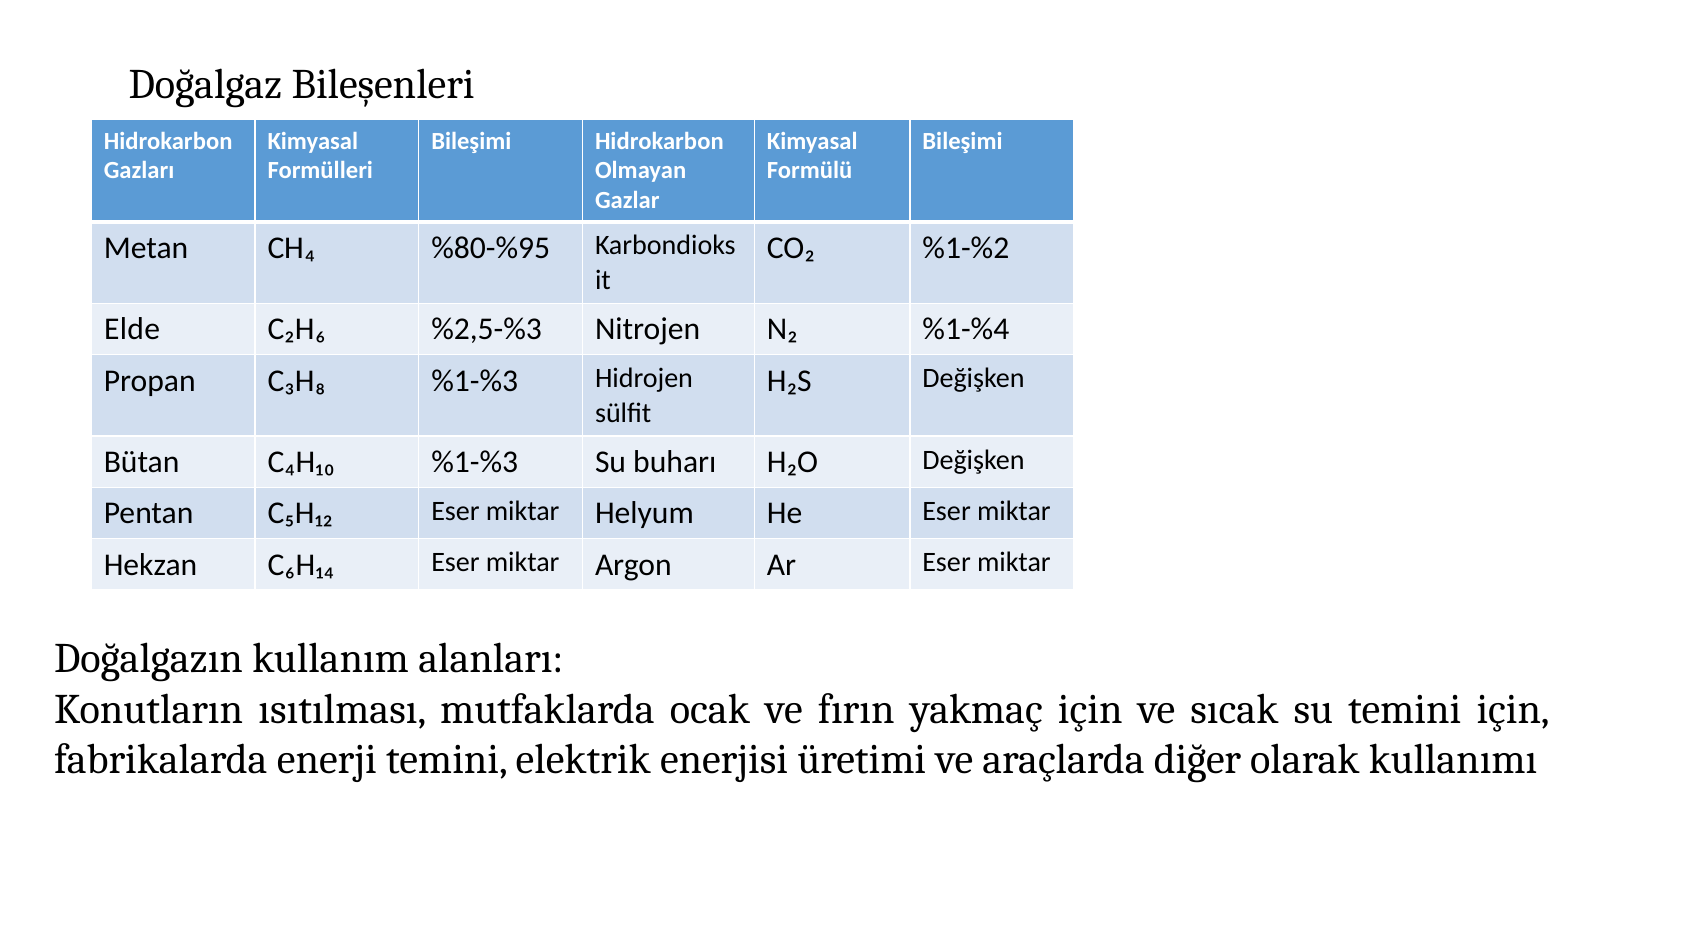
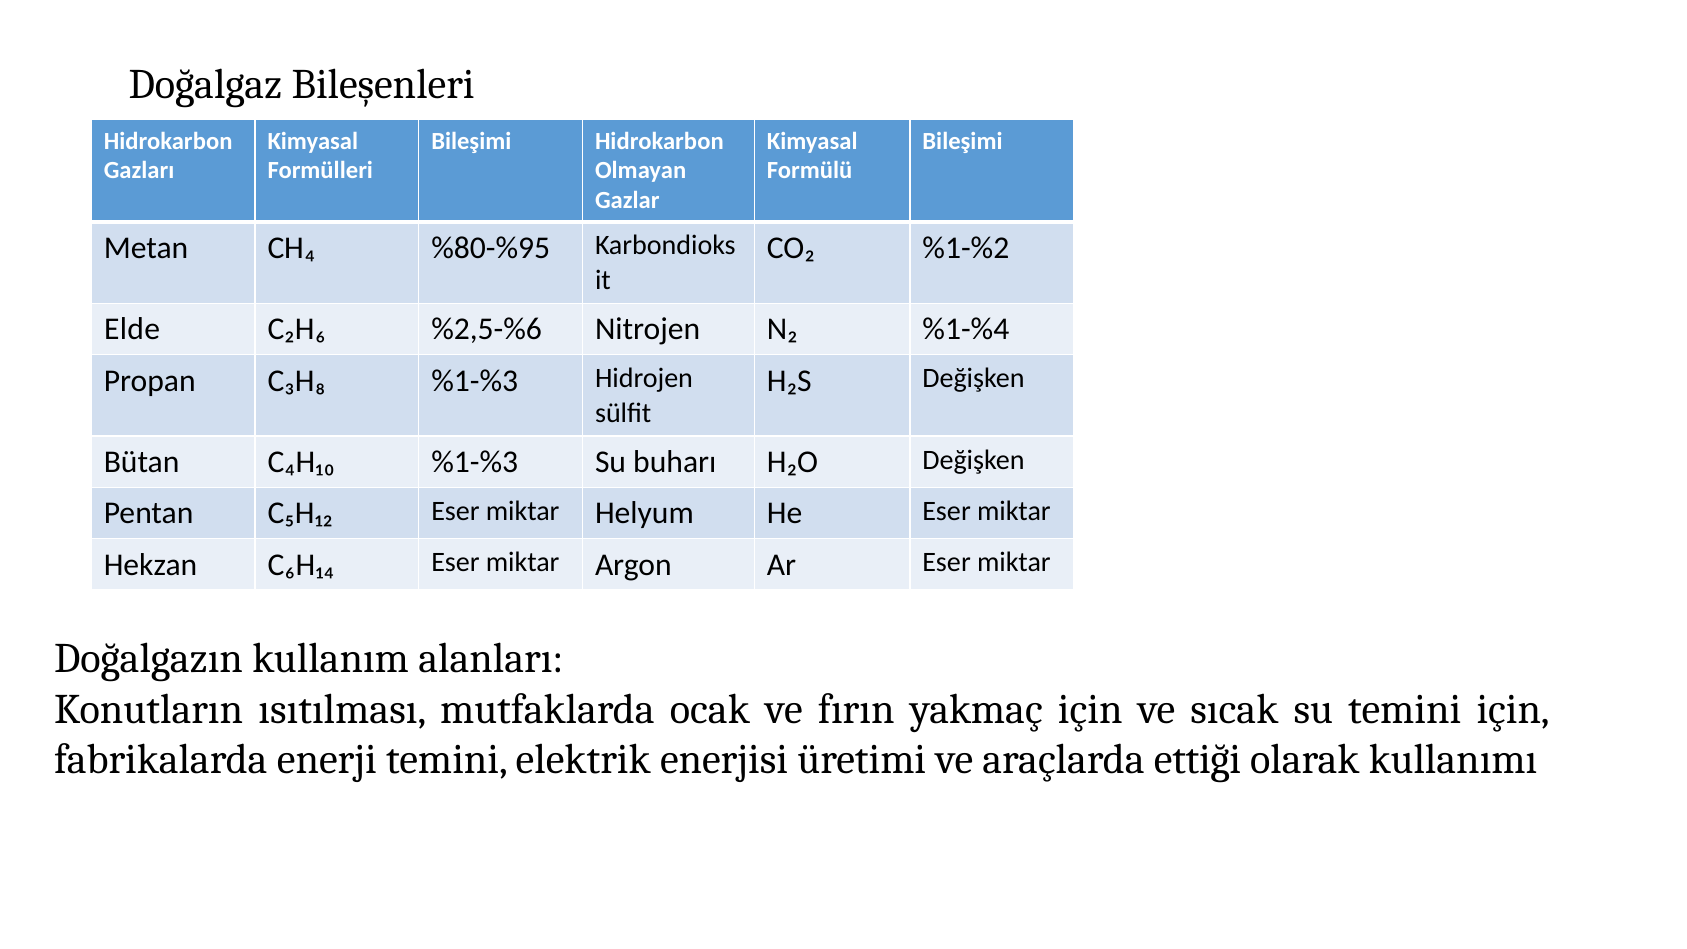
%2,5-%3: %2,5-%3 -> %2,5-%6
diğer: diğer -> ettiği
